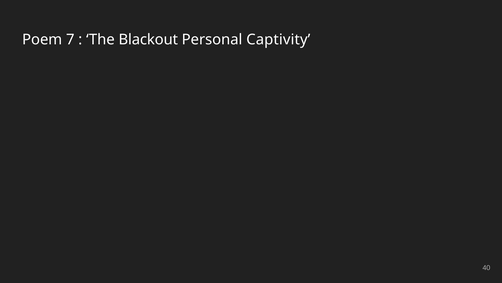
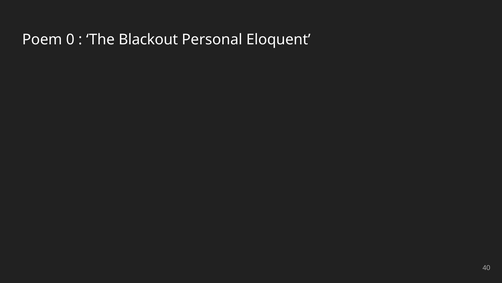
7: 7 -> 0
Captivity: Captivity -> Eloquent
